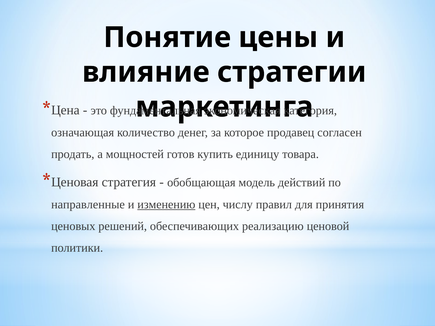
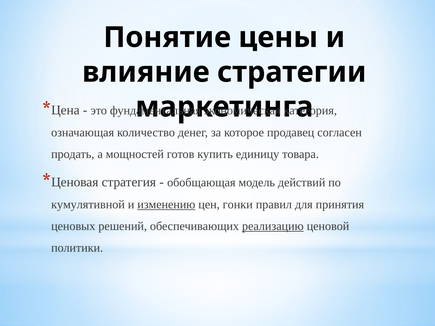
направленные: направленные -> кумулятивной
числу: числу -> гонки
реализацию underline: none -> present
